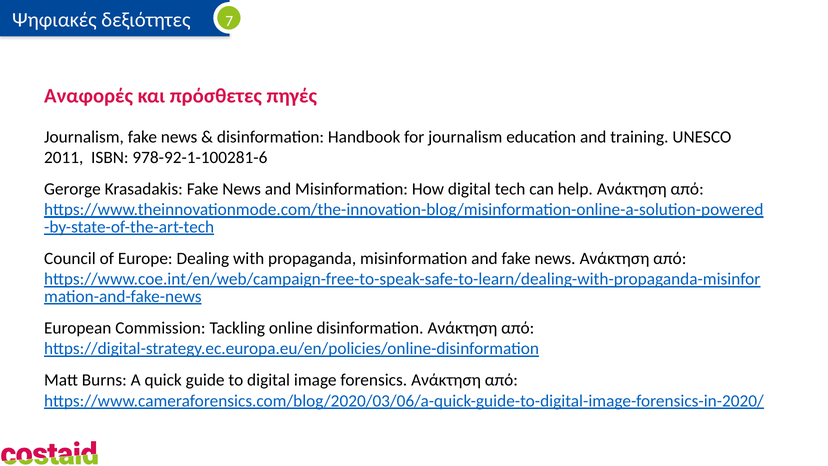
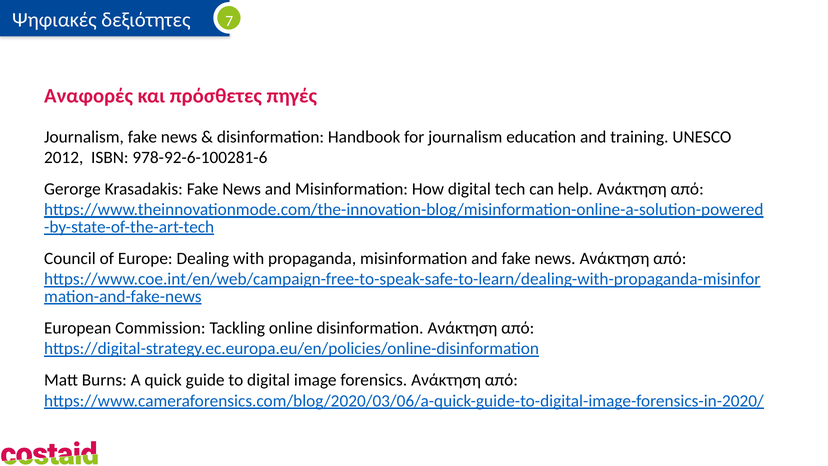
2011: 2011 -> 2012
978-92-1-100281-6: 978-92-1-100281-6 -> 978-92-6-100281-6
